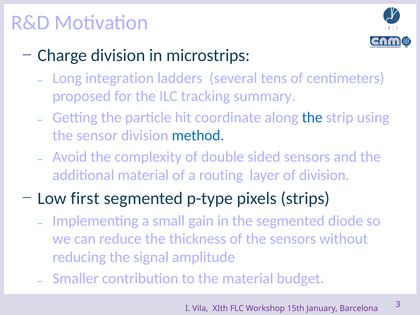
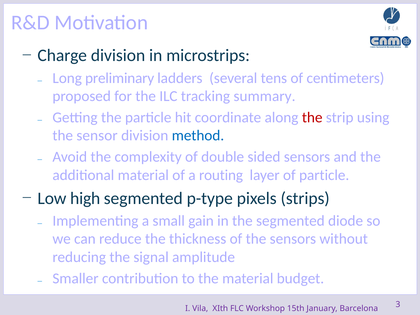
integration: integration -> preliminary
the at (312, 117) colour: blue -> red
of division: division -> particle
first: first -> high
